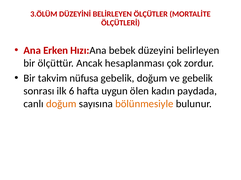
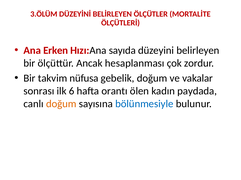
bebek: bebek -> sayıda
ve gebelik: gebelik -> vakalar
uygun: uygun -> orantı
bölünmesiyle colour: orange -> blue
